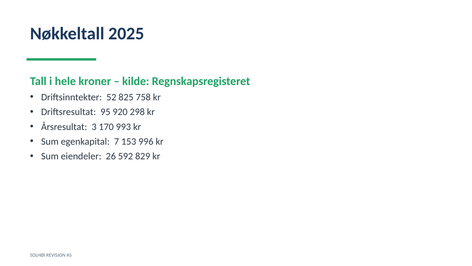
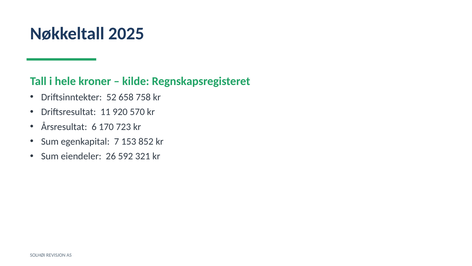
825: 825 -> 658
95: 95 -> 11
298: 298 -> 570
3: 3 -> 6
993: 993 -> 723
996: 996 -> 852
829: 829 -> 321
